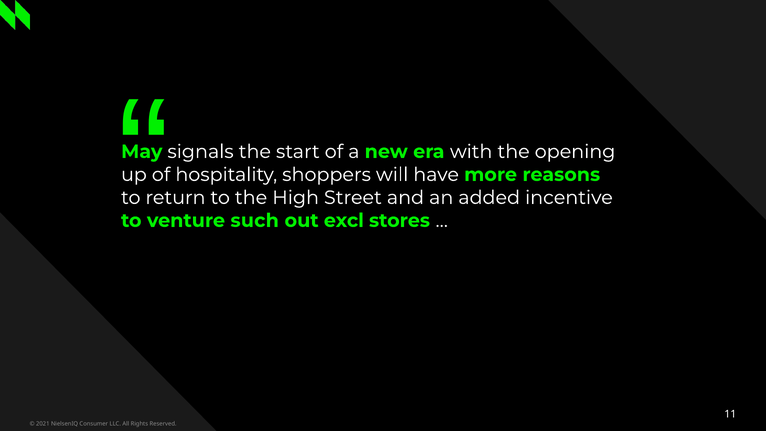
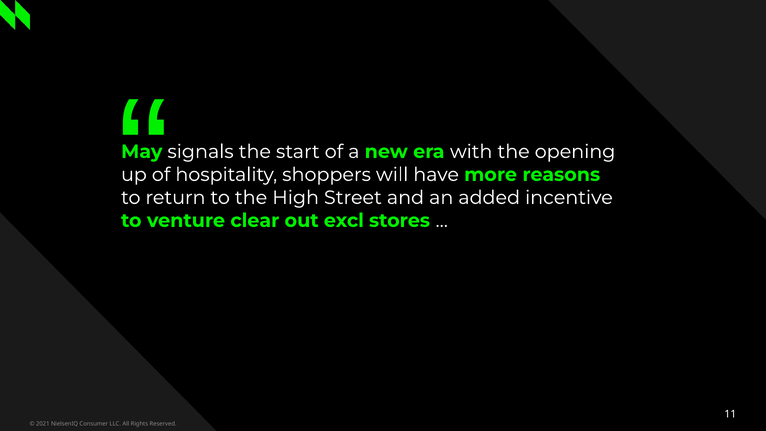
such: such -> clear
